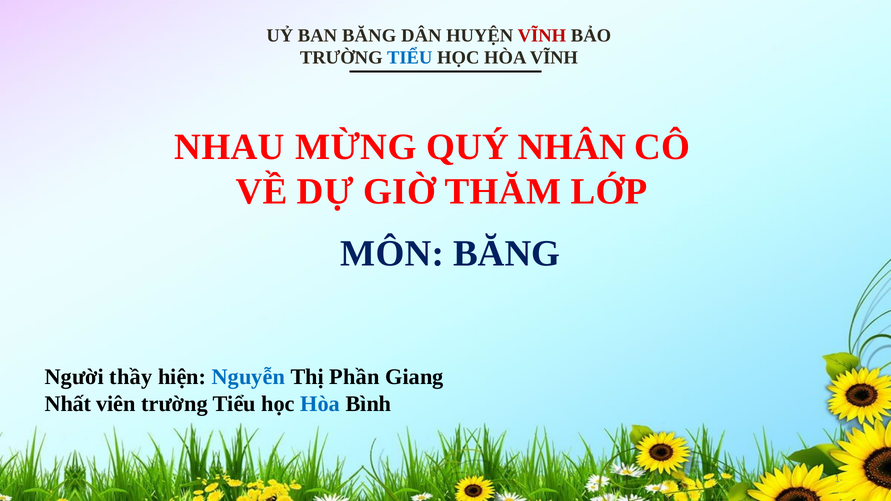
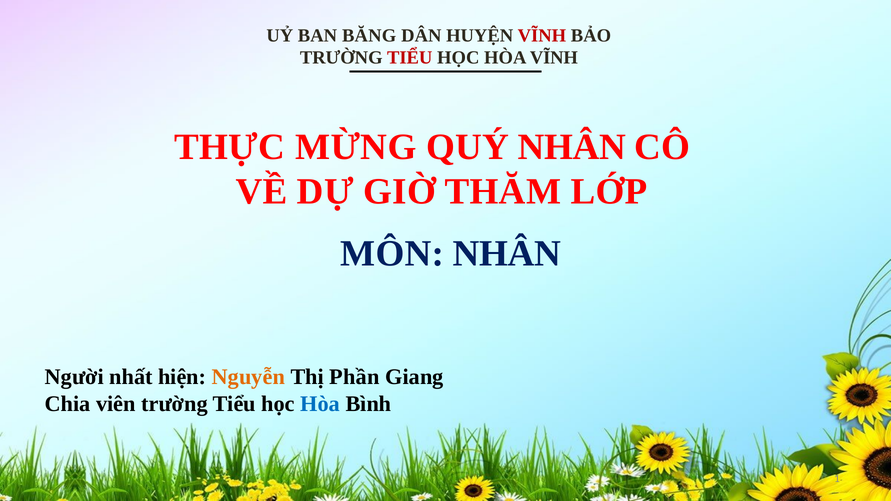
TIỂU at (410, 58) colour: blue -> red
NHAU: NHAU -> THỰC
MÔN BĂNG: BĂNG -> NHÂN
thầy: thầy -> nhất
Nguyễn colour: blue -> orange
Nhất: Nhất -> Chia
